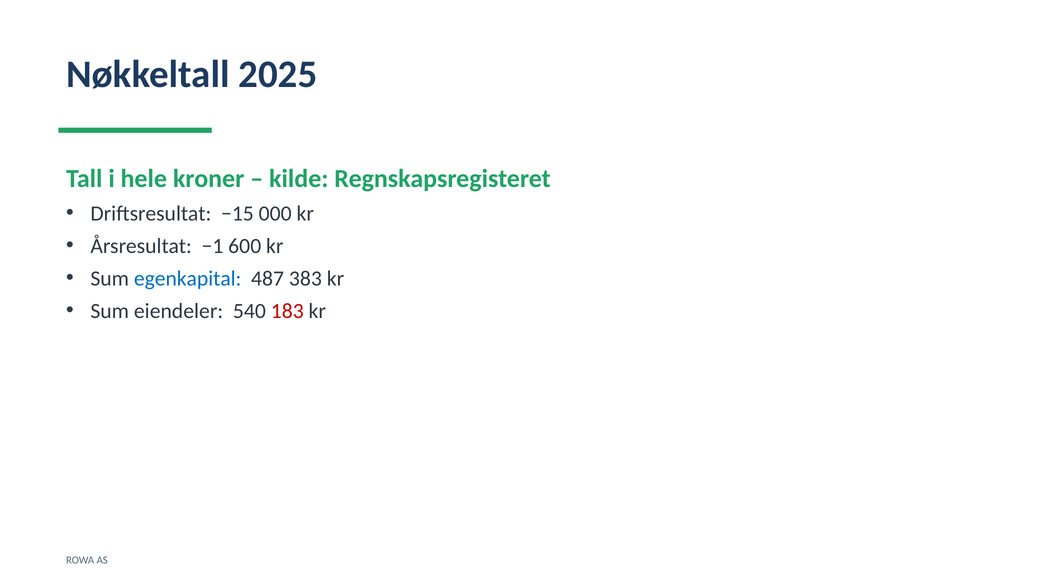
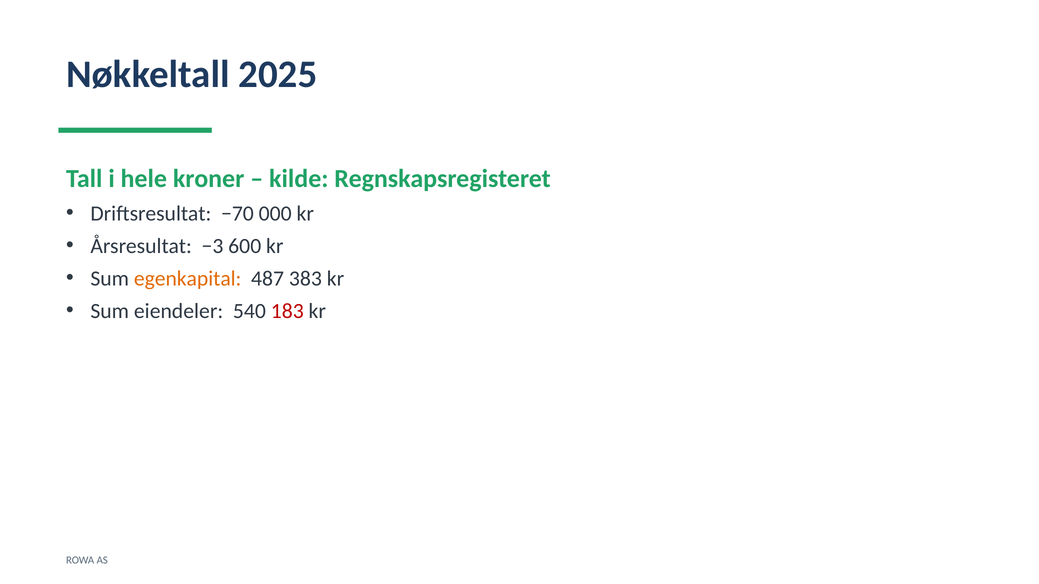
−15: −15 -> −70
−1: −1 -> −3
egenkapital colour: blue -> orange
